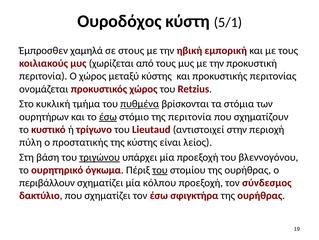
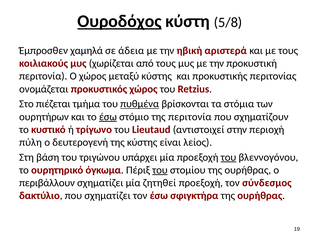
Ουροδόχος underline: none -> present
5/1: 5/1 -> 5/8
στους: στους -> άδεια
εμπορική: εμπορική -> αριστερά
κυκλική: κυκλική -> πιέζεται
προστατικής: προστατικής -> δευτερογενή
τριγώνου underline: present -> none
του at (228, 157) underline: none -> present
κόλπου: κόλπου -> ζητηθεί
